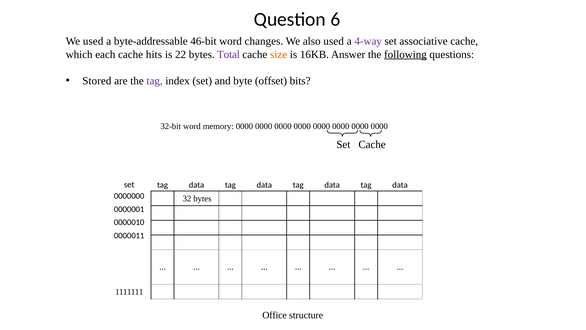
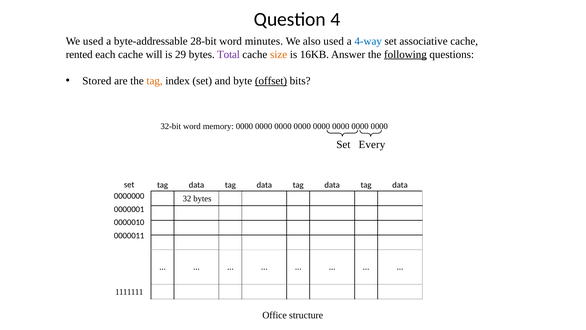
6: 6 -> 4
46-bit: 46-bit -> 28-bit
changes: changes -> minutes
4-way colour: purple -> blue
which: which -> rented
hits: hits -> will
22: 22 -> 29
tag at (155, 81) colour: purple -> orange
offset underline: none -> present
Cache at (372, 144): Cache -> Every
